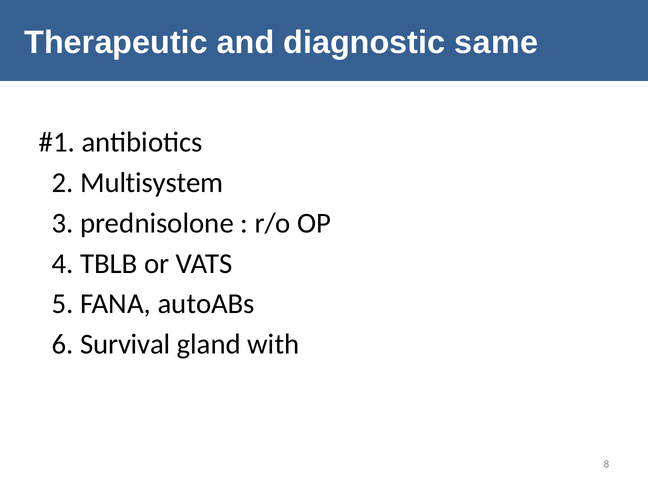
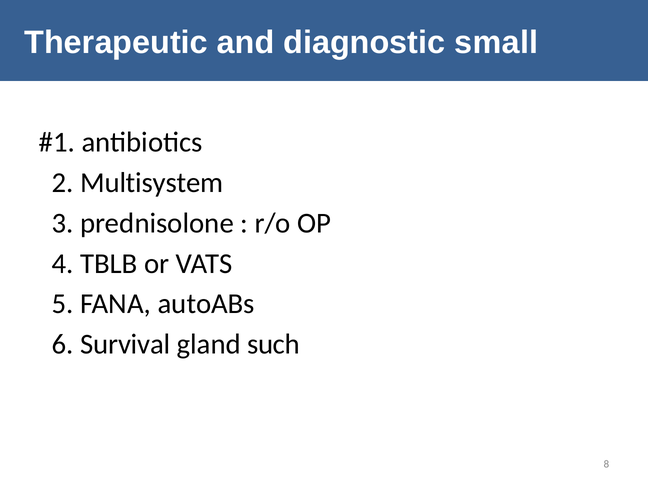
same: same -> small
with: with -> such
